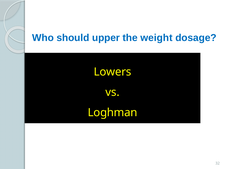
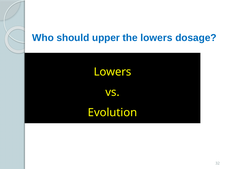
the weight: weight -> lowers
Loghman: Loghman -> Evolution
